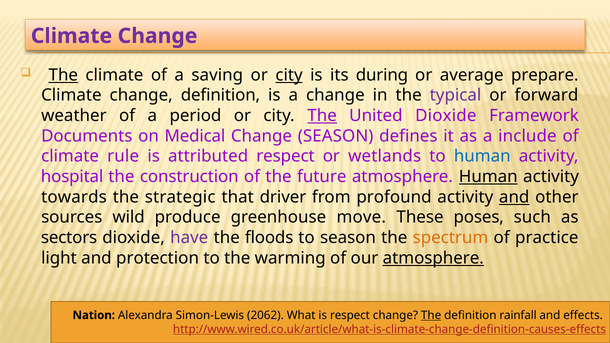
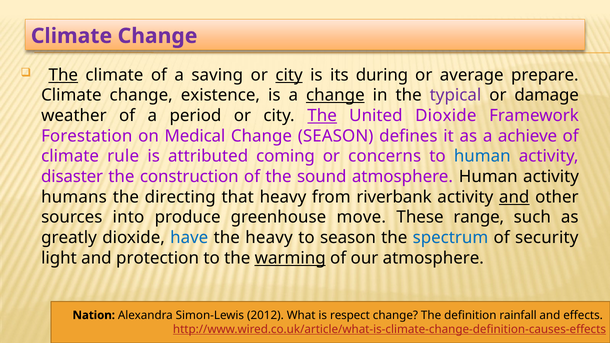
change definition: definition -> existence
change at (335, 95) underline: none -> present
forward: forward -> damage
Documents: Documents -> Forestation
include: include -> achieve
attributed respect: respect -> coming
wetlands: wetlands -> concerns
hospital: hospital -> disaster
future: future -> sound
Human at (488, 177) underline: present -> none
towards: towards -> humans
strategic: strategic -> directing
that driver: driver -> heavy
profound: profound -> riverbank
wild: wild -> into
poses: poses -> range
sectors: sectors -> greatly
have colour: purple -> blue
the floods: floods -> heavy
spectrum colour: orange -> blue
practice: practice -> security
warming underline: none -> present
atmosphere at (433, 258) underline: present -> none
2062: 2062 -> 2012
The at (431, 315) underline: present -> none
